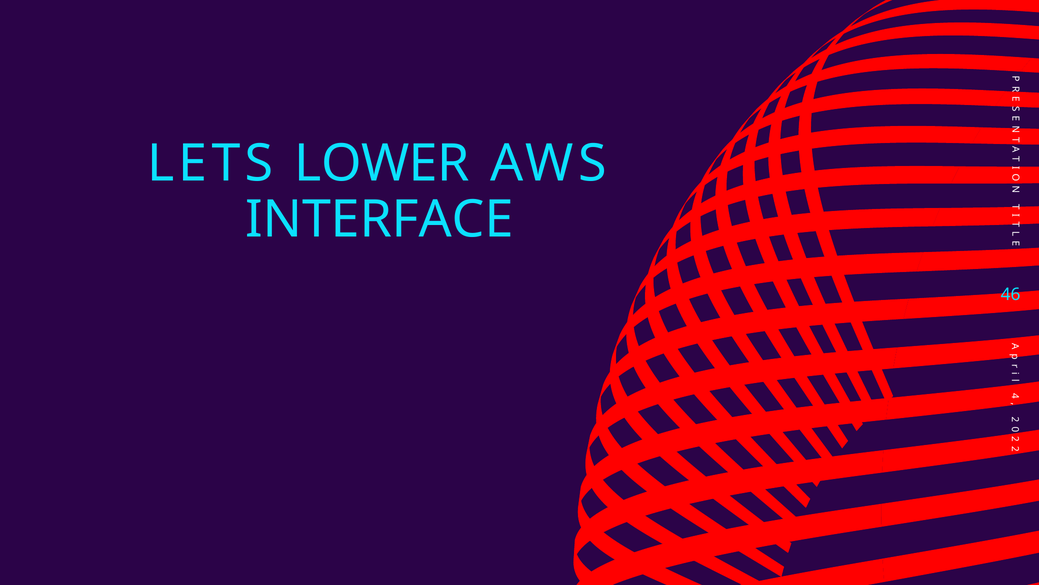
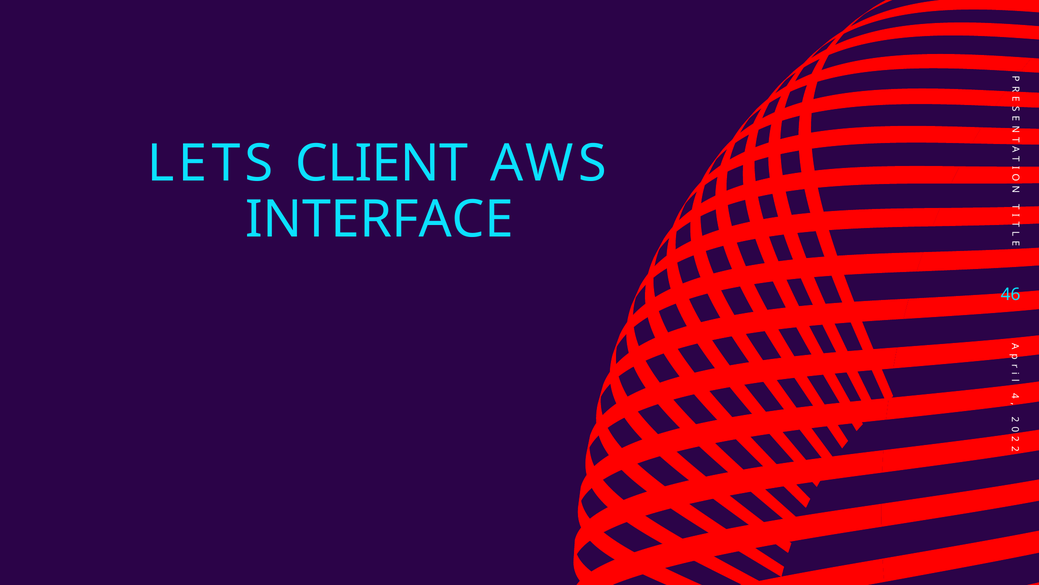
LOWER: LOWER -> CLIENT
